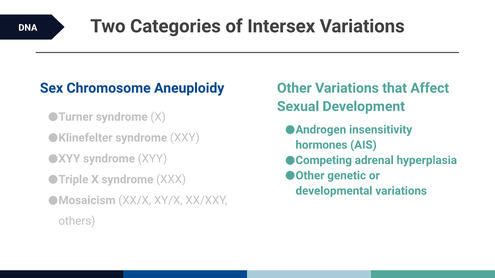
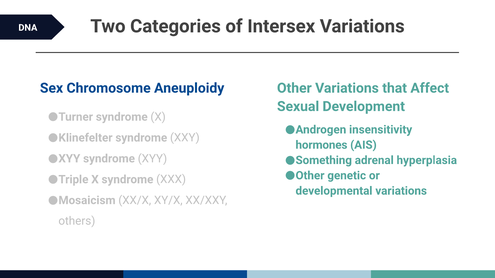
Competing: Competing -> Something
